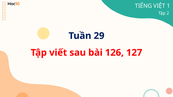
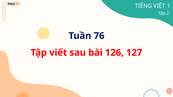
29: 29 -> 76
